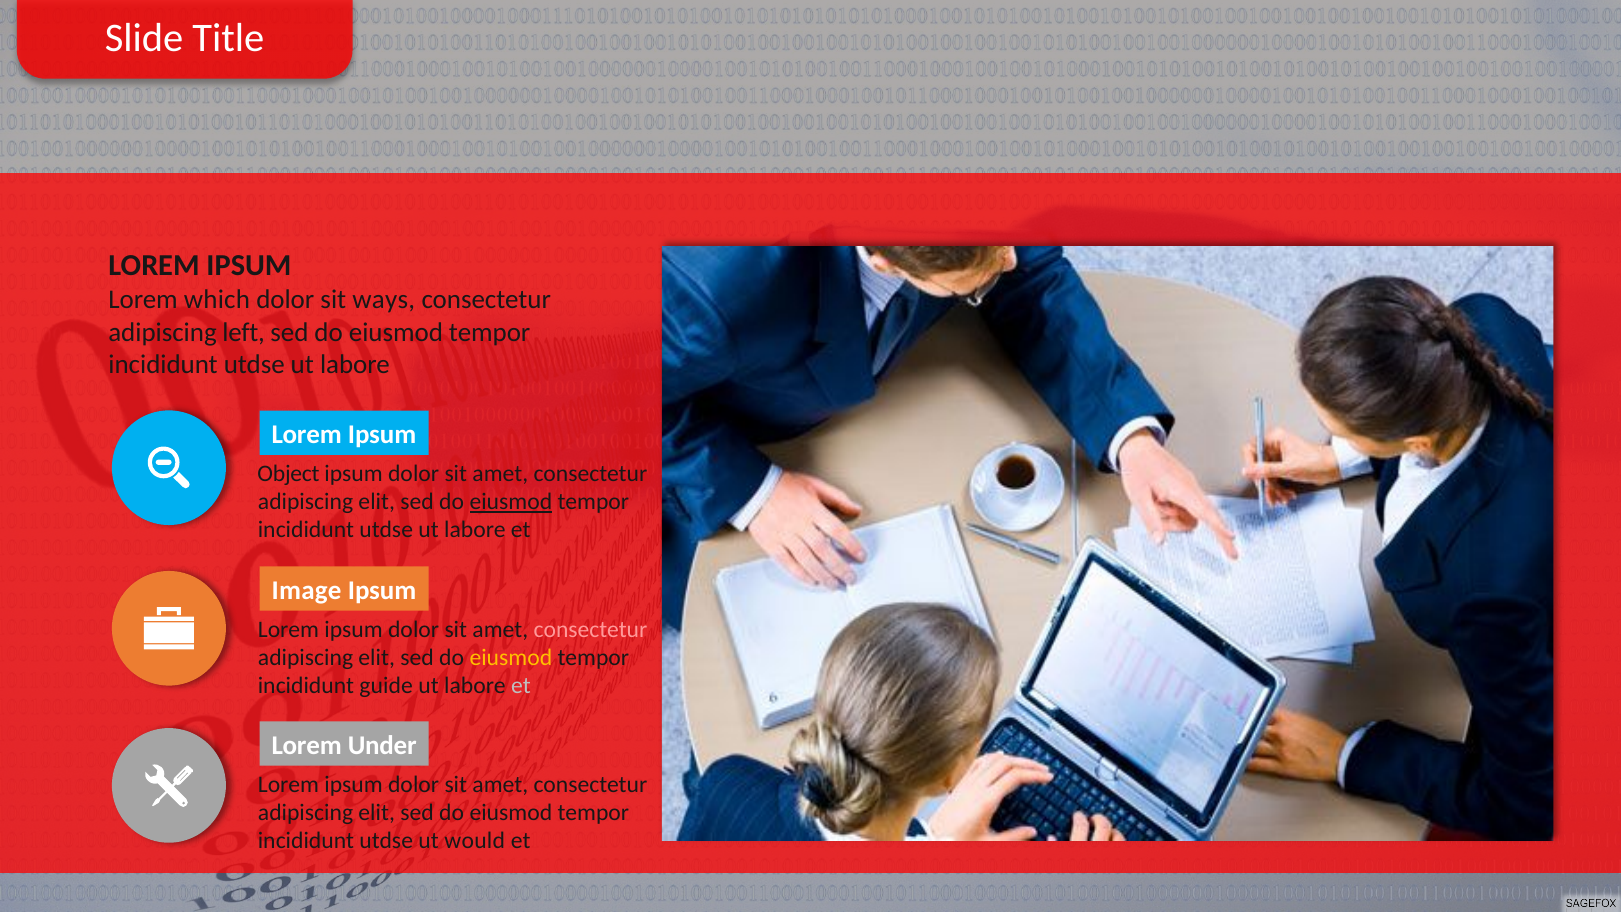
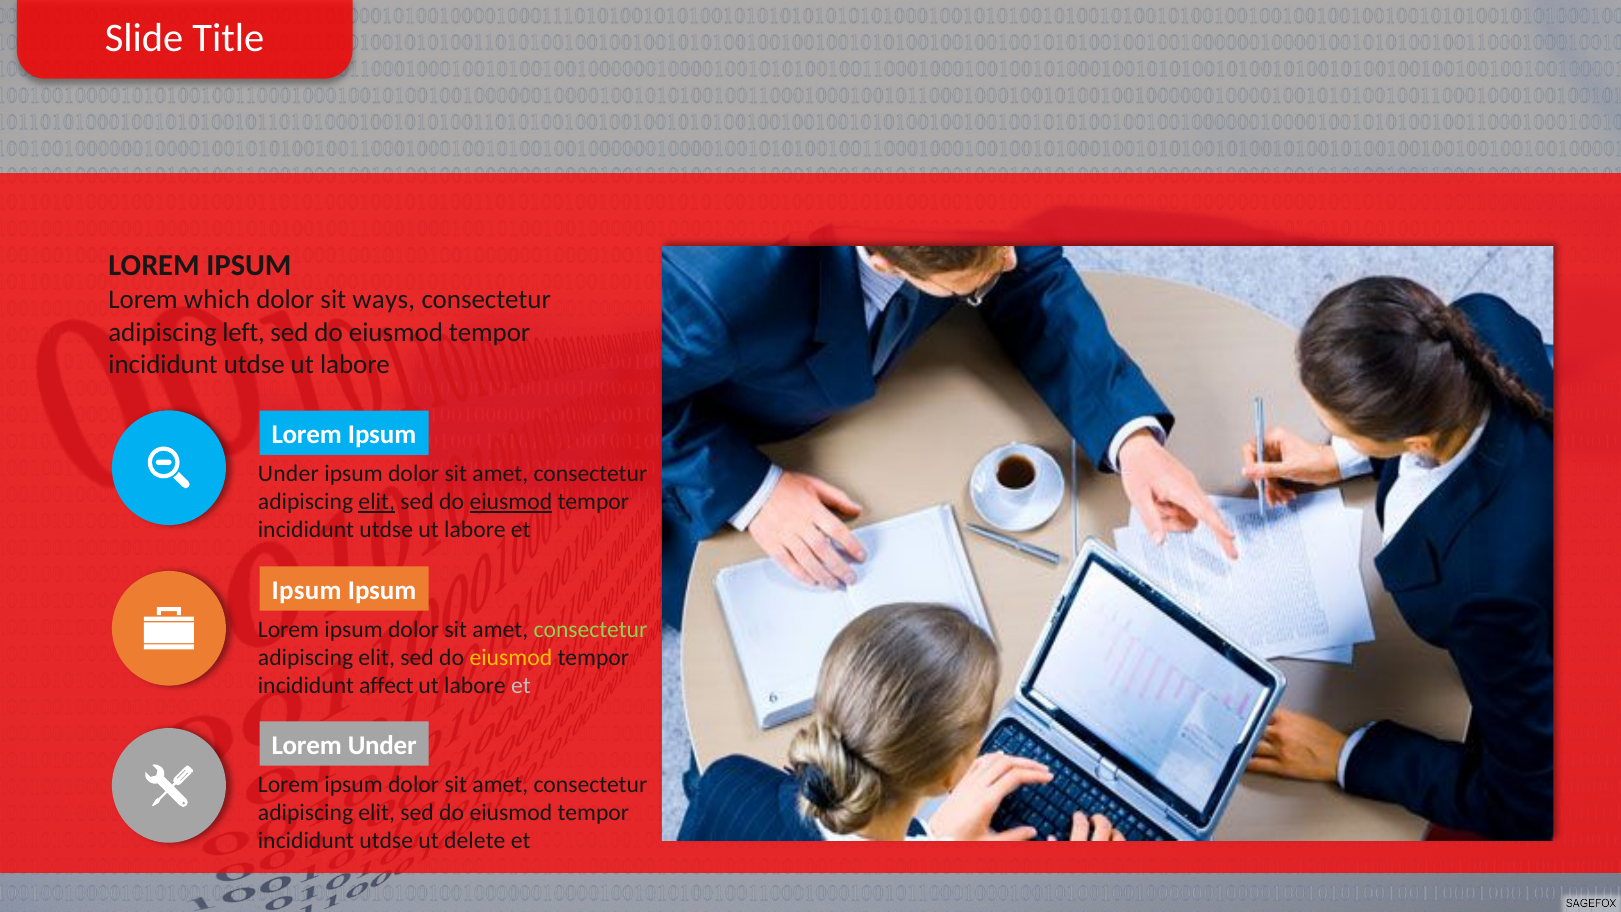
Object at (289, 473): Object -> Under
elit at (377, 502) underline: none -> present
Image at (307, 590): Image -> Ipsum
consectetur at (590, 629) colour: pink -> light green
guide: guide -> affect
would: would -> delete
